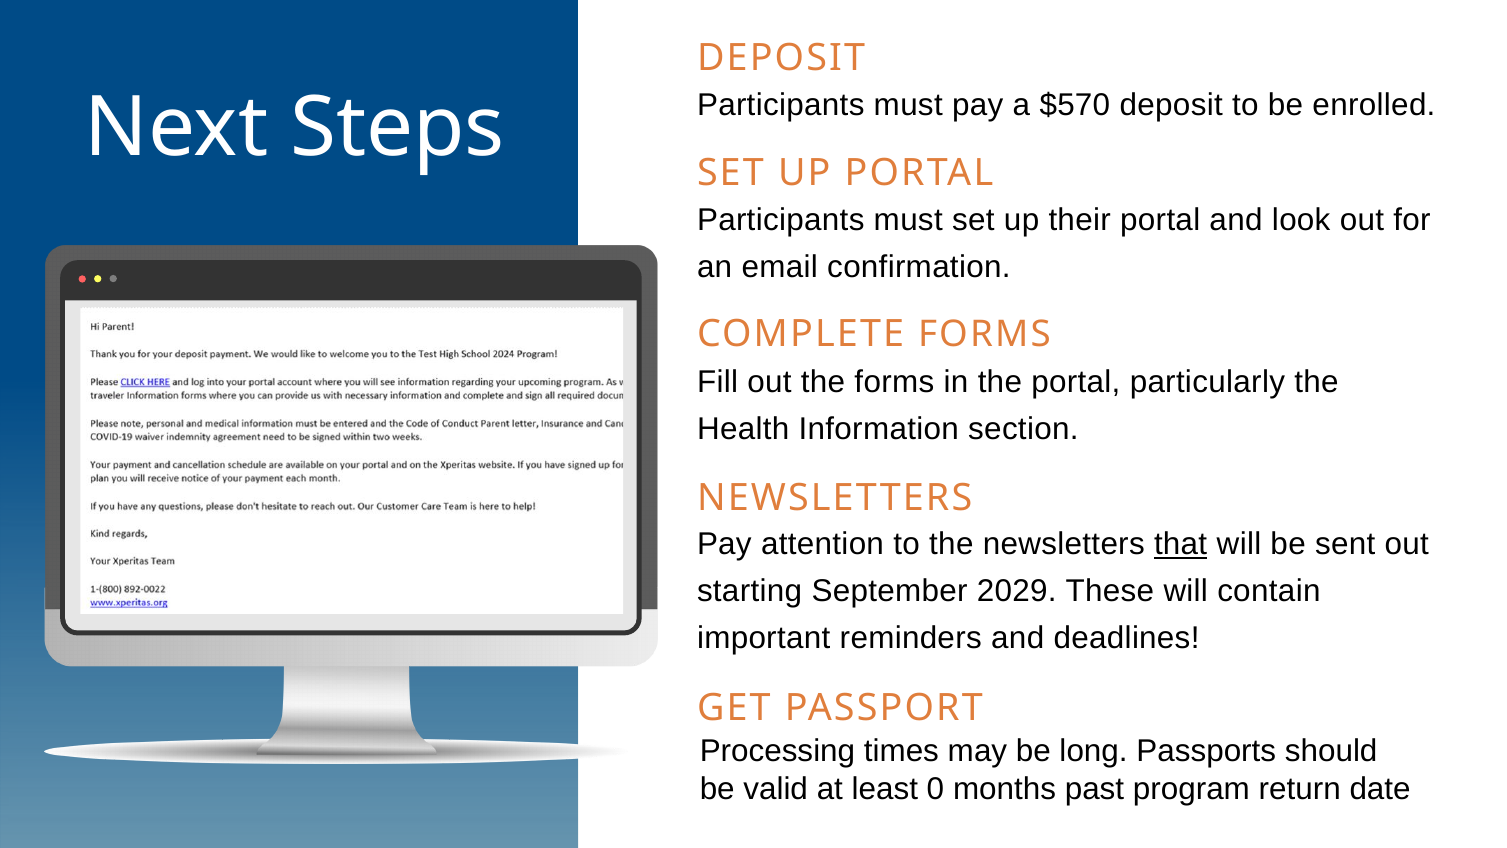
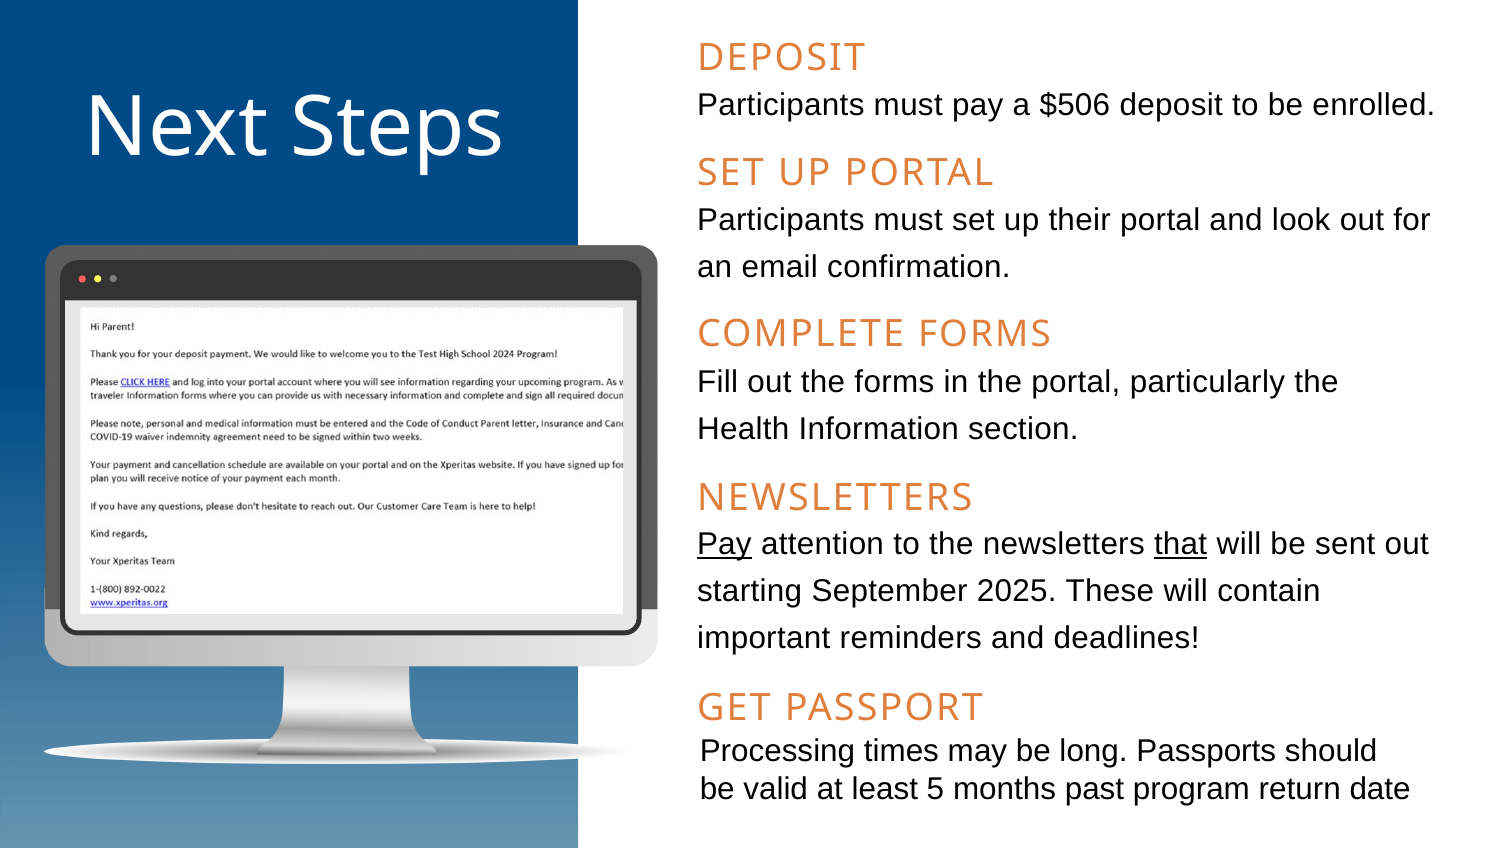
$570: $570 -> $506
Pay at (724, 544) underline: none -> present
2029: 2029 -> 2025
0: 0 -> 5
